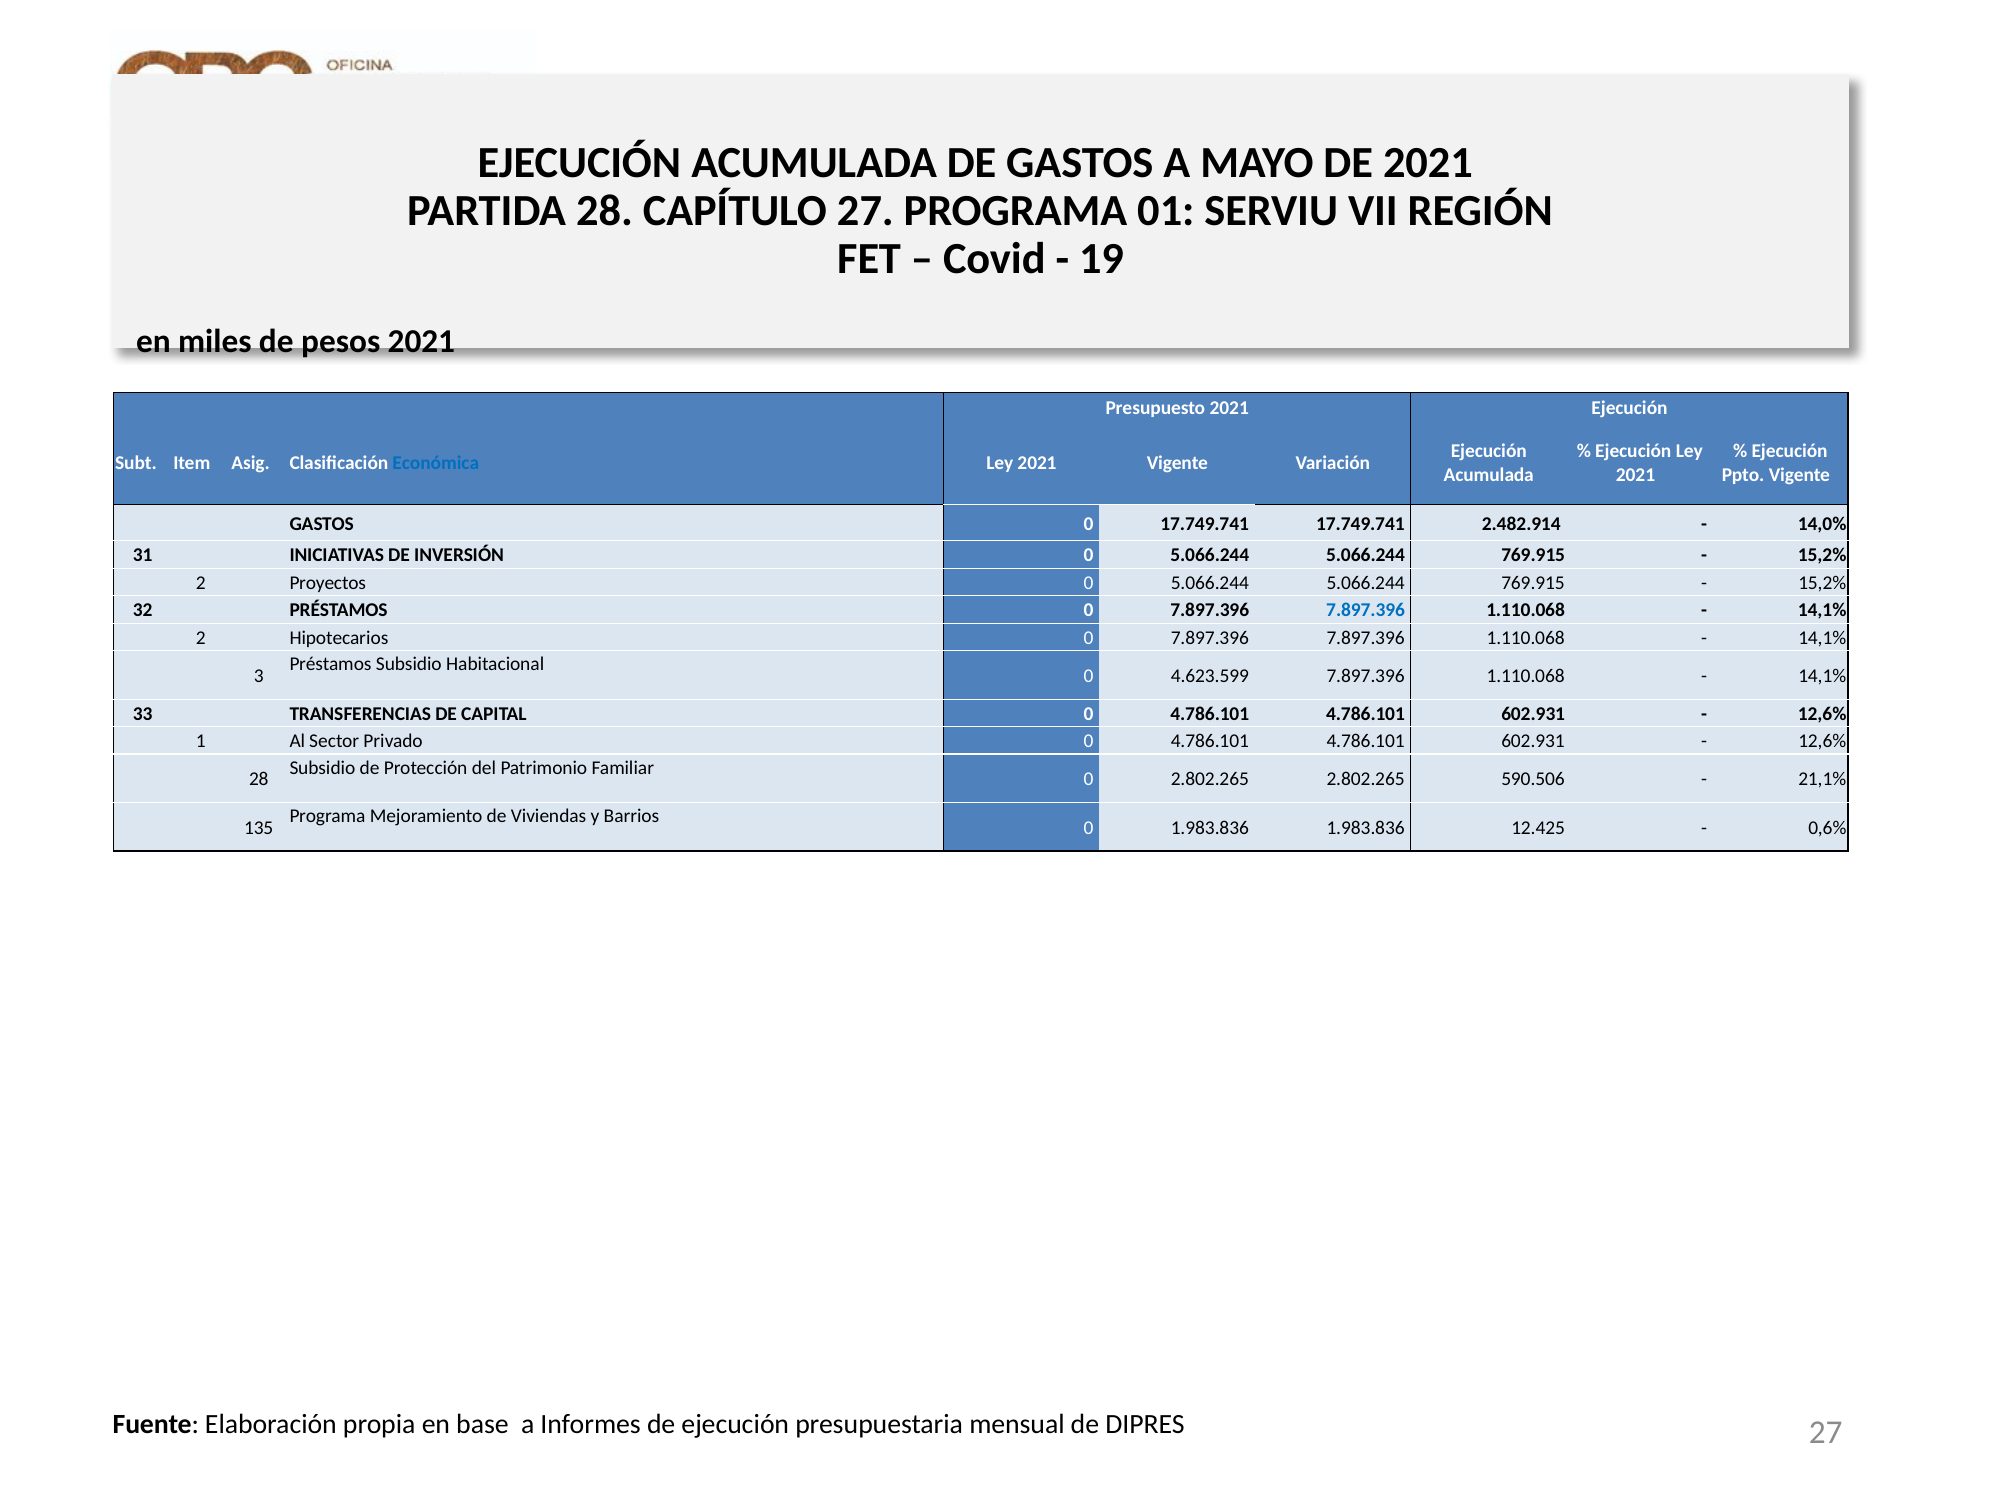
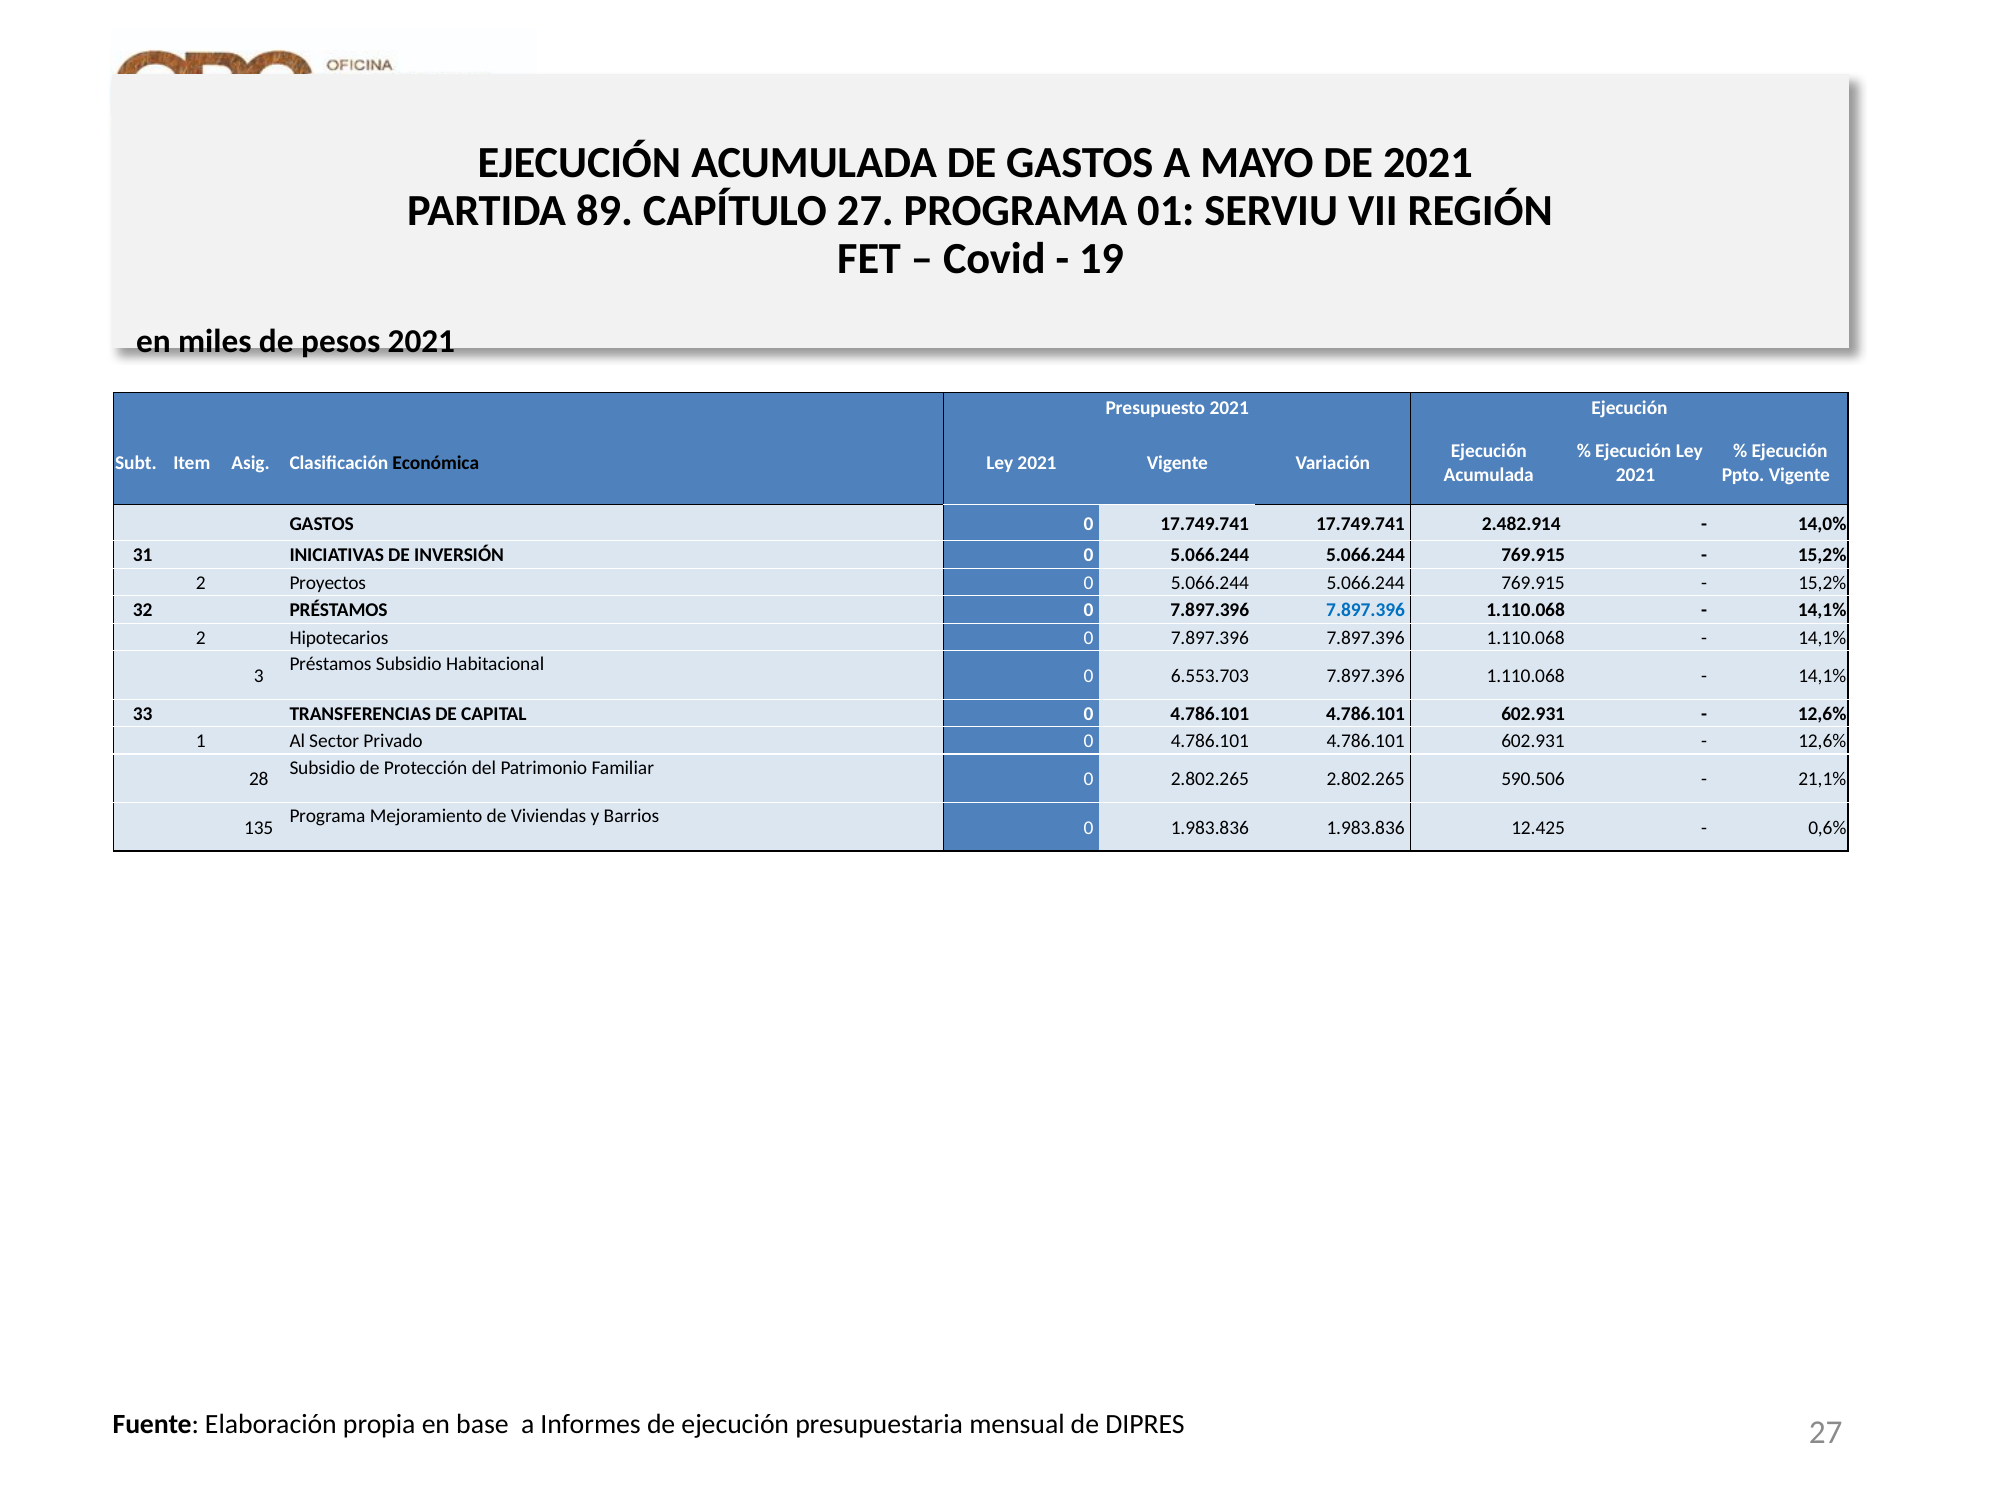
PARTIDA 28: 28 -> 89
Económica colour: blue -> black
4.623.599: 4.623.599 -> 6.553.703
